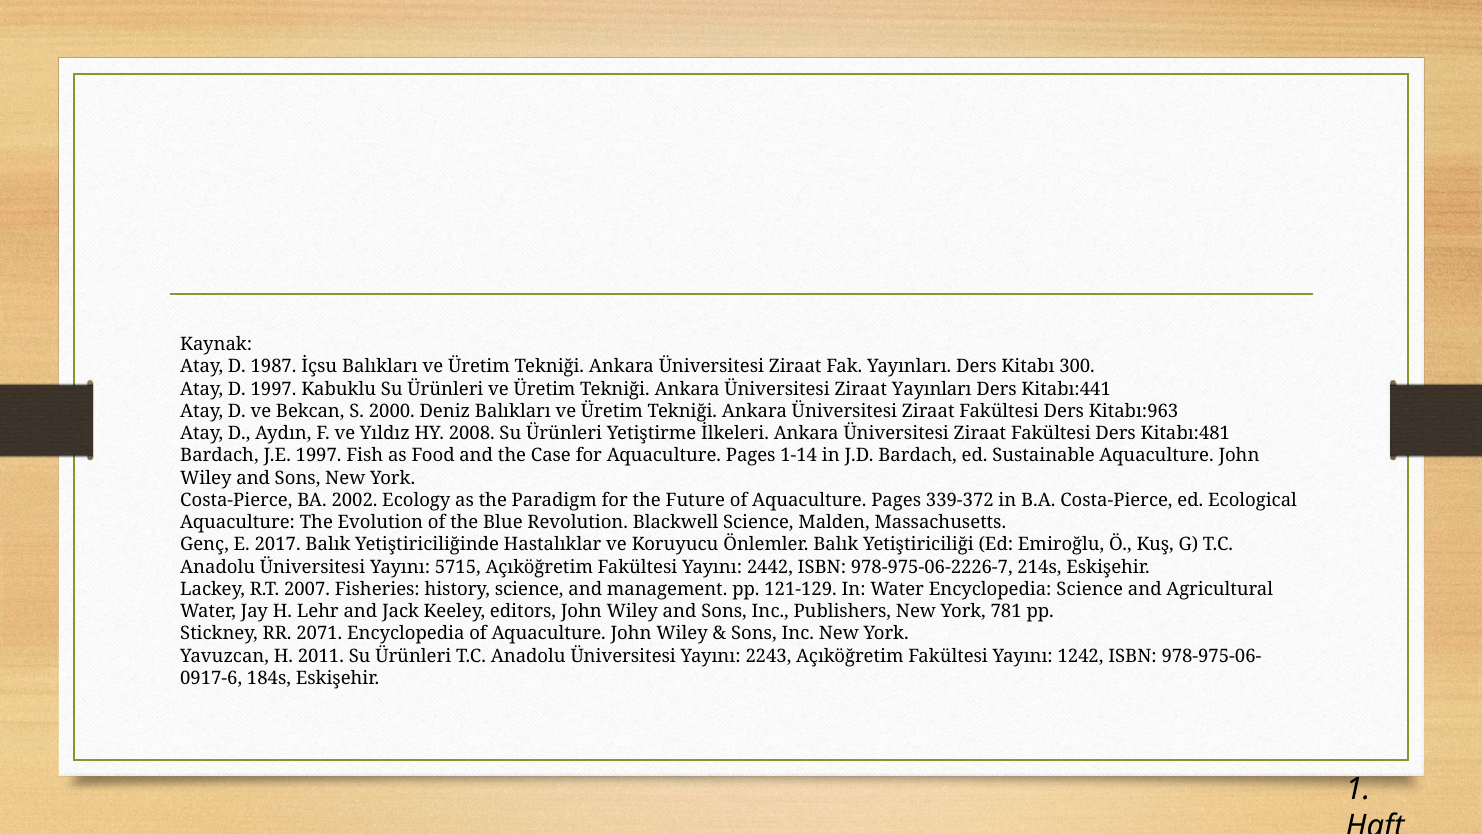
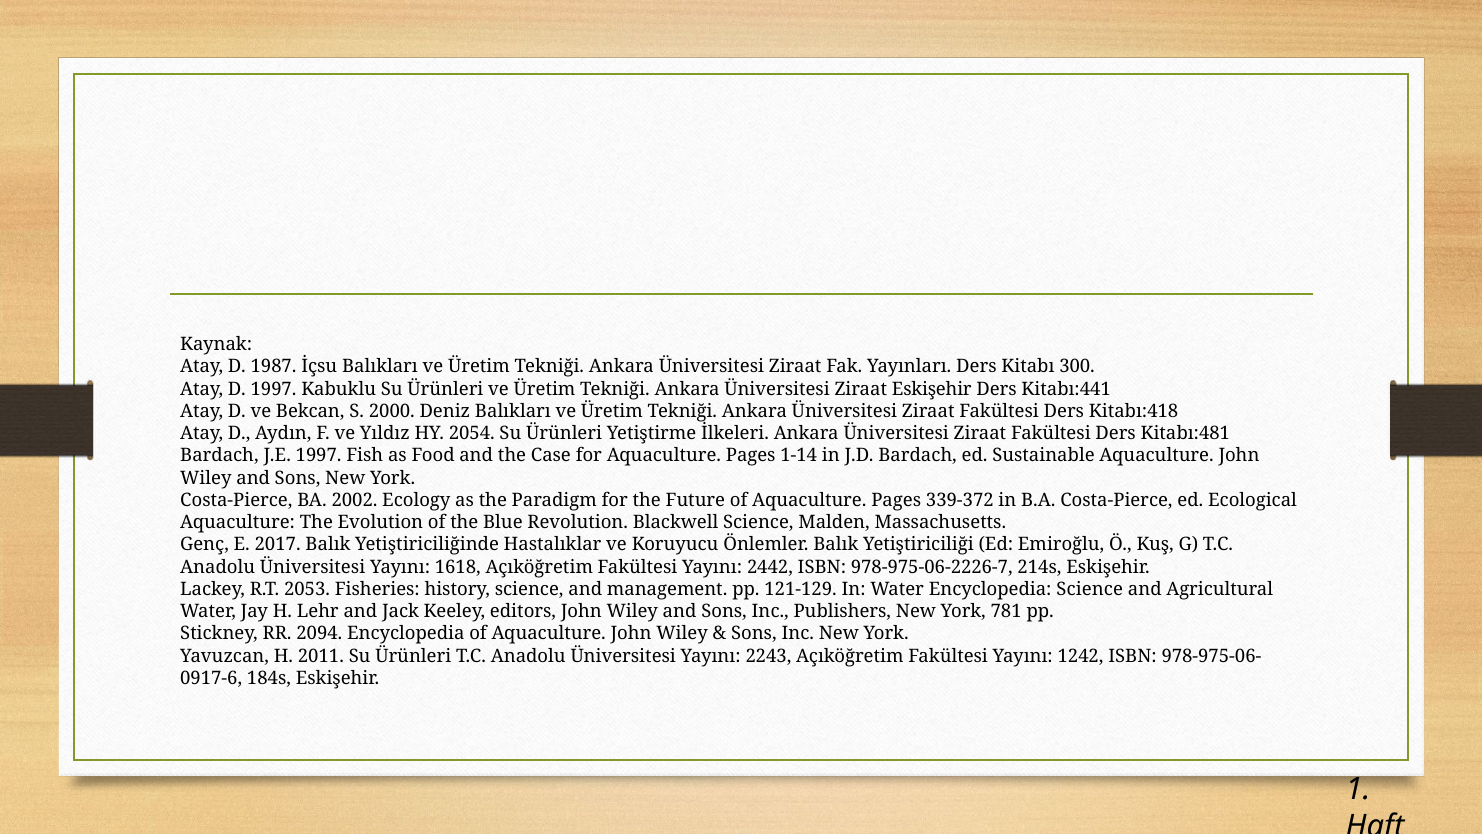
Ziraat Yayınları: Yayınları -> Eskişehir
Kitabı:963: Kitabı:963 -> Kitabı:418
2008: 2008 -> 2054
5715: 5715 -> 1618
2007: 2007 -> 2053
2071: 2071 -> 2094
